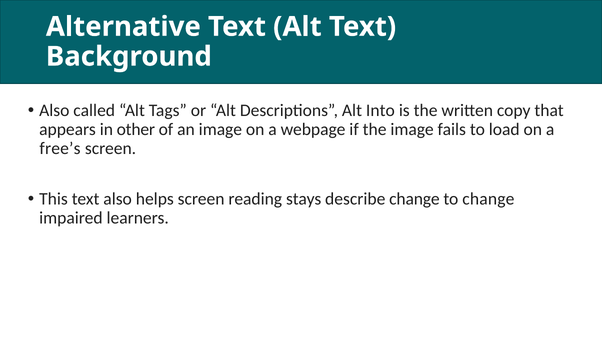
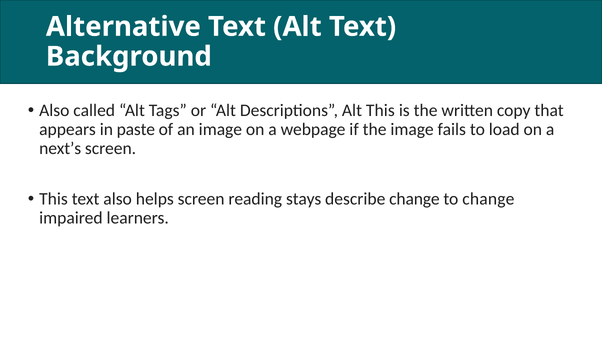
Alt Into: Into -> This
other: other -> paste
free’s: free’s -> next’s
